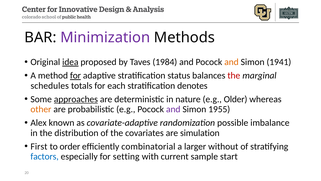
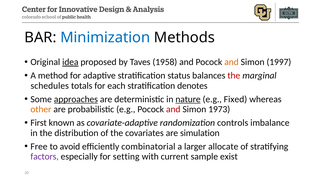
Minimization colour: purple -> blue
1984: 1984 -> 1958
1941: 1941 -> 1997
for at (75, 75) underline: present -> none
nature underline: none -> present
Older: Older -> Fixed
and at (173, 109) colour: purple -> red
1955: 1955 -> 1973
Alex: Alex -> First
possible: possible -> controls
First: First -> Free
order: order -> avoid
without: without -> allocate
factors colour: blue -> purple
start: start -> exist
